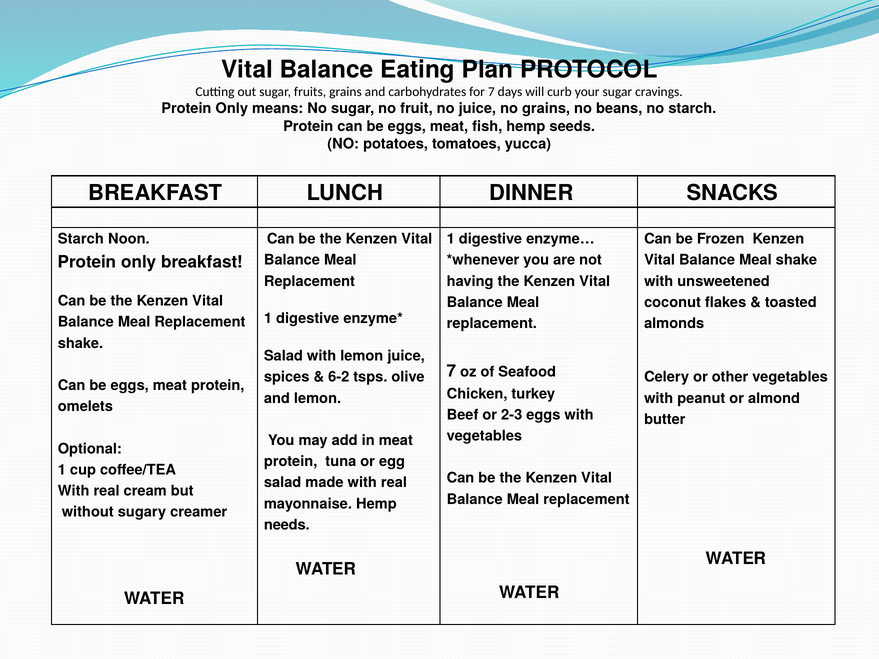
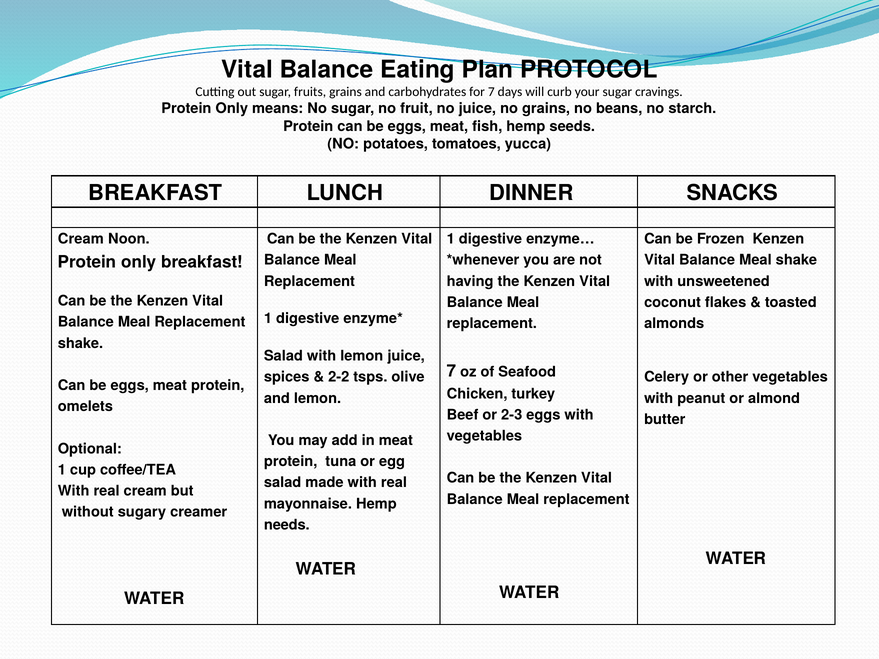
Starch at (81, 239): Starch -> Cream
6-2: 6-2 -> 2-2
